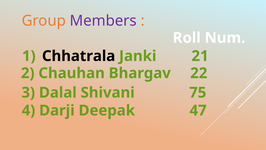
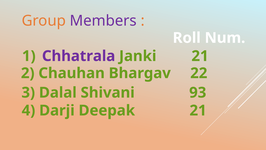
Chhatrala colour: black -> purple
75: 75 -> 93
Deepak 47: 47 -> 21
